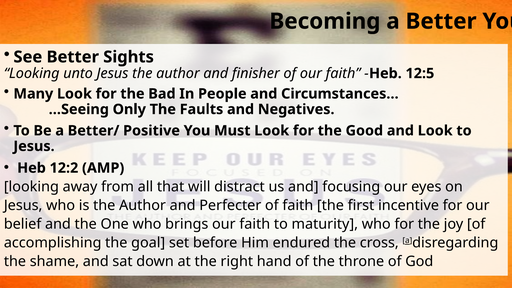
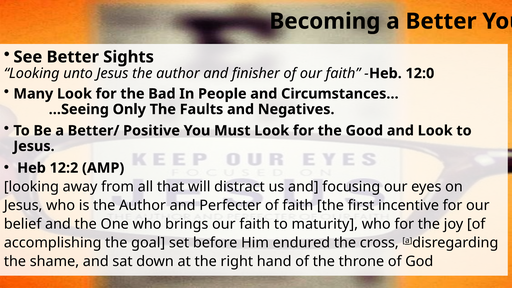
12:5: 12:5 -> 12:0
